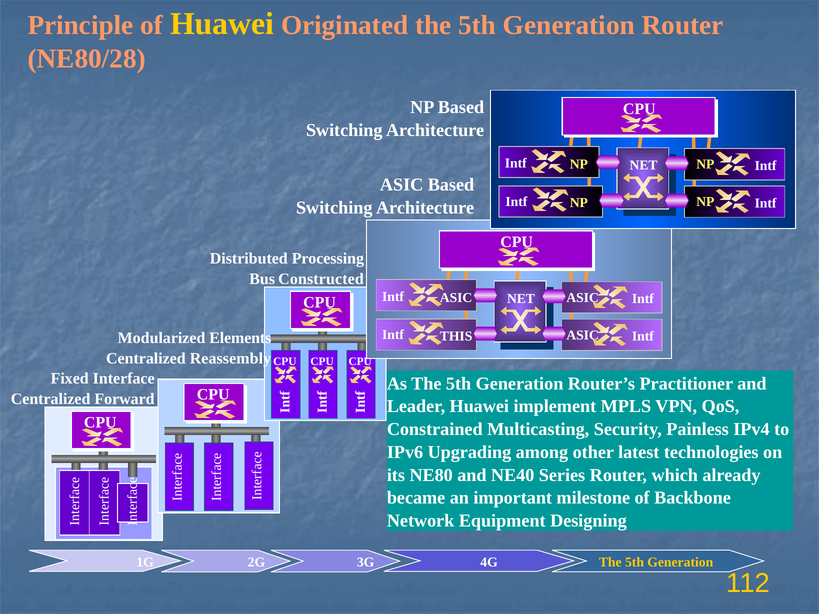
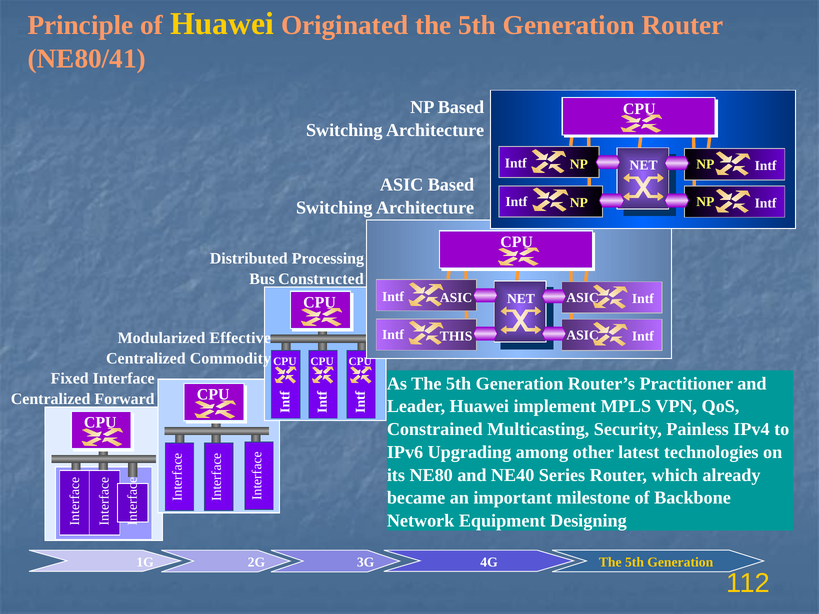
NE80/28: NE80/28 -> NE80/41
Elements: Elements -> Effective
Reassembly: Reassembly -> Commodity
